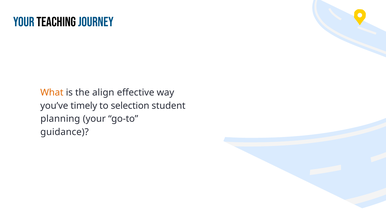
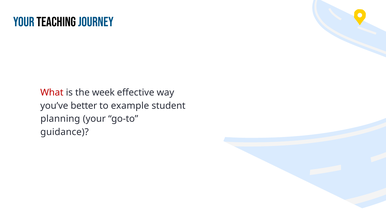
What colour: orange -> red
align: align -> week
timely: timely -> better
selection: selection -> example
